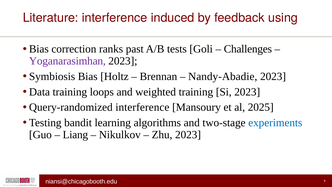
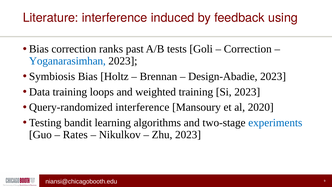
Challenges at (248, 49): Challenges -> Correction
Yoganarasimhan colour: purple -> blue
Nandy-Abadie: Nandy-Abadie -> Design-Abadie
2025: 2025 -> 2020
Liang: Liang -> Rates
